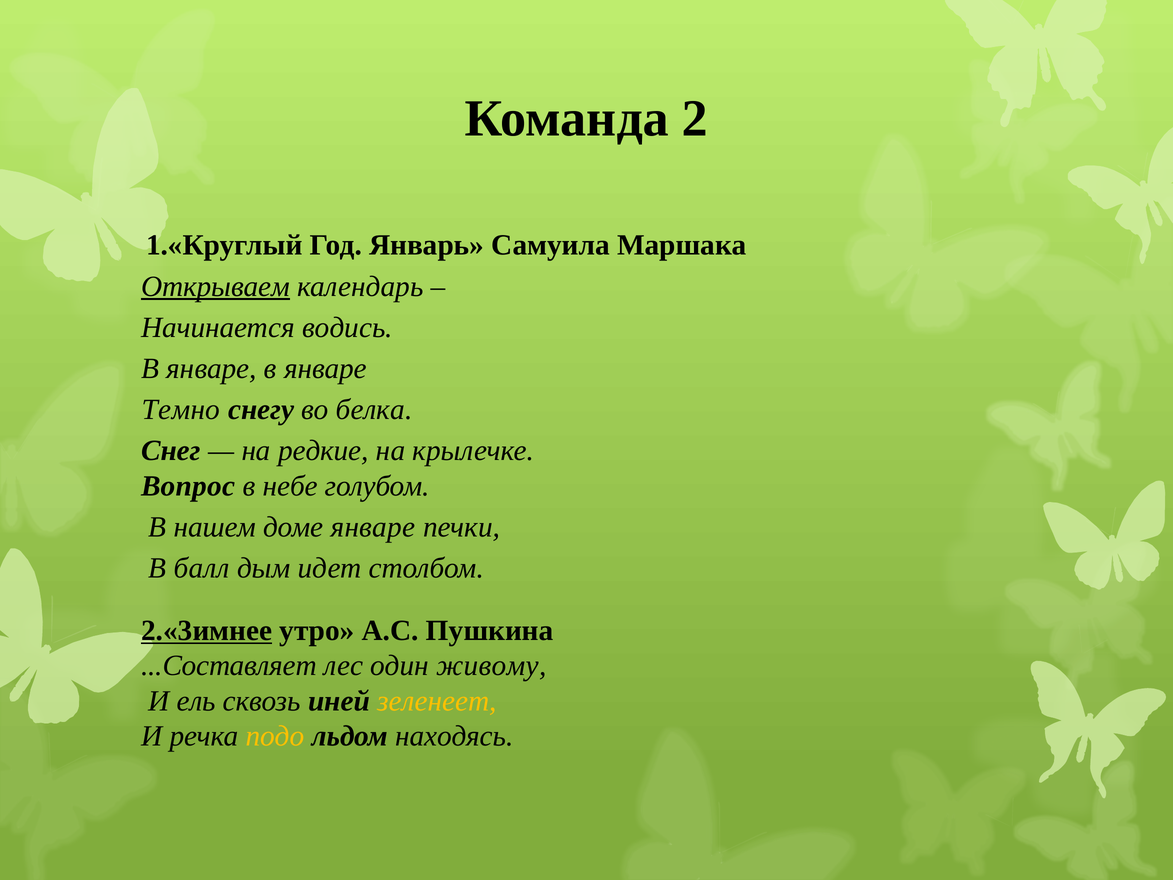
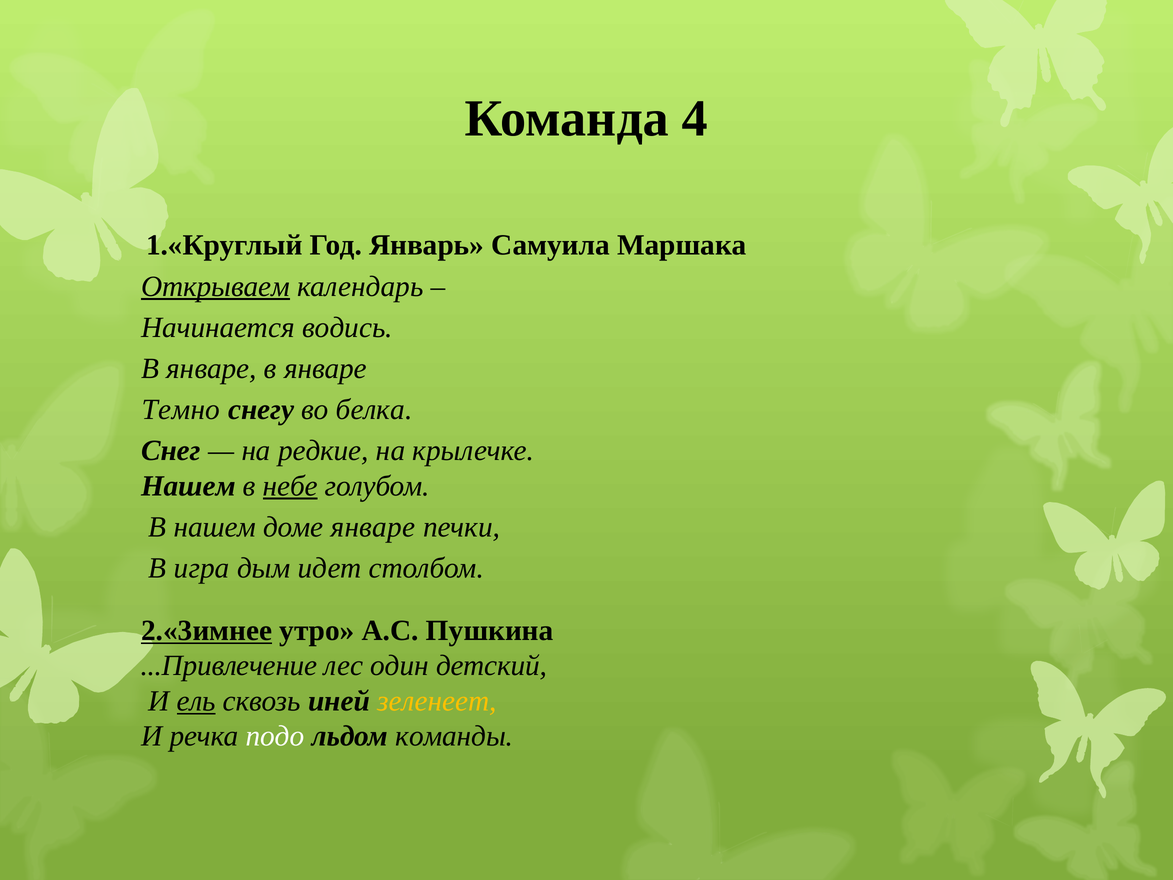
2: 2 -> 4
Вопрос at (188, 486): Вопрос -> Нашем
небе underline: none -> present
балл: балл -> игра
...Составляет: ...Составляет -> ...Привлечение
живому: живому -> детский
ель underline: none -> present
подо colour: yellow -> white
находясь: находясь -> команды
